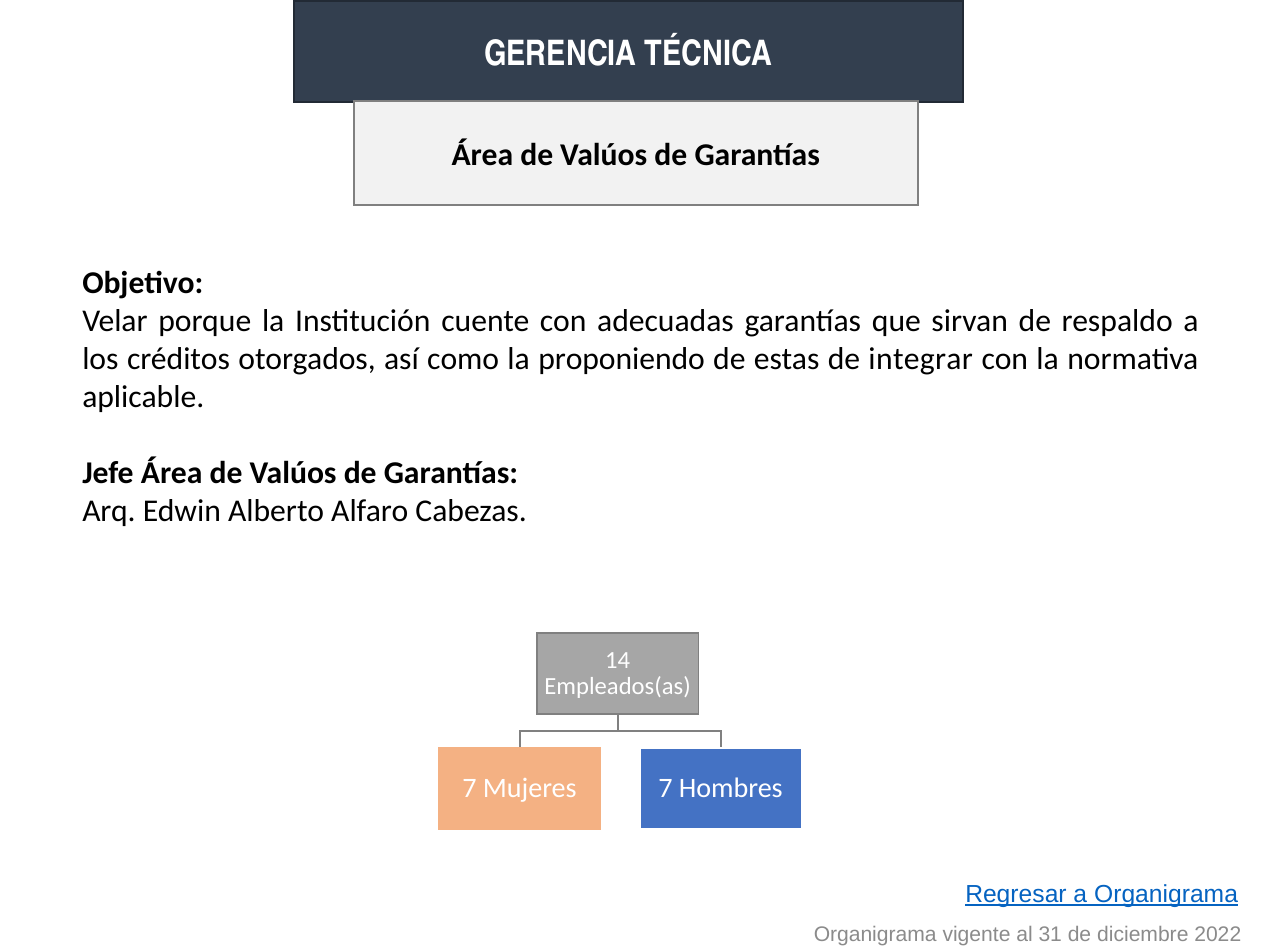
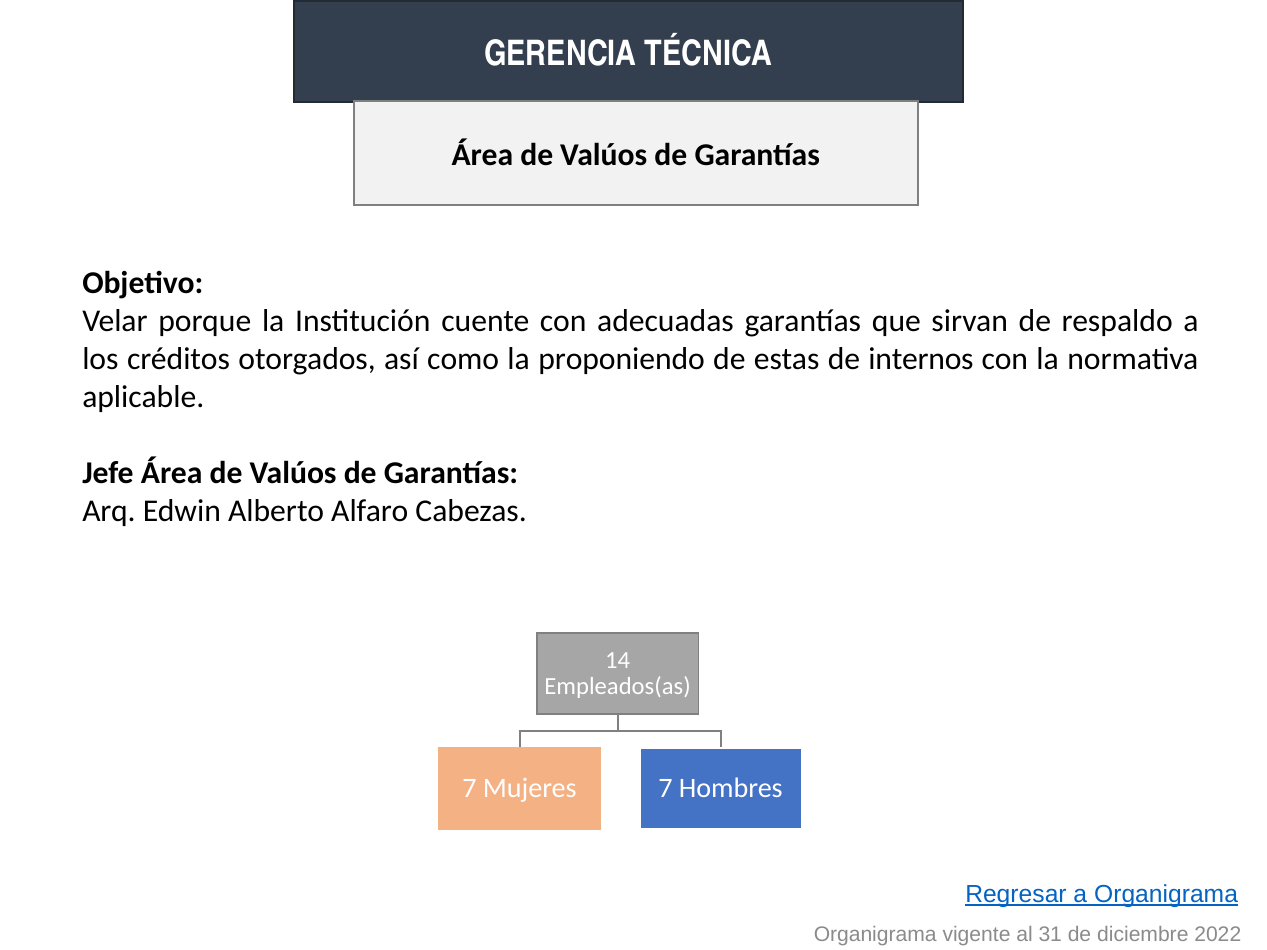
integrar: integrar -> internos
